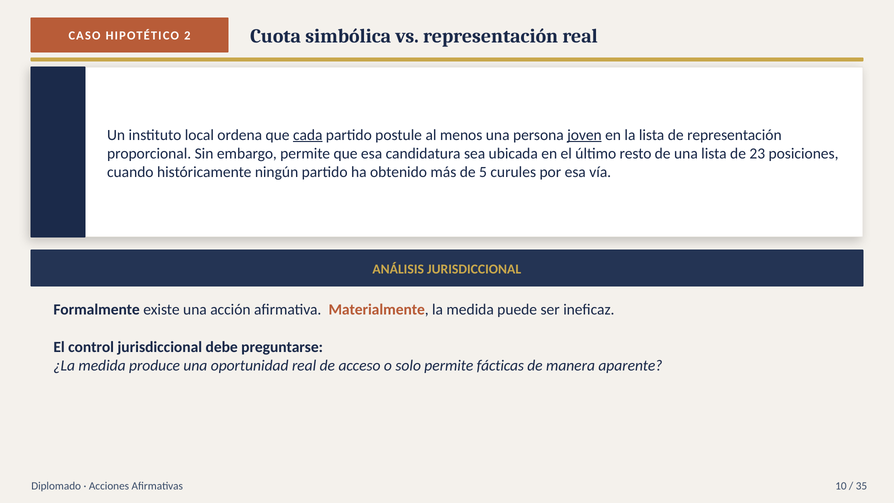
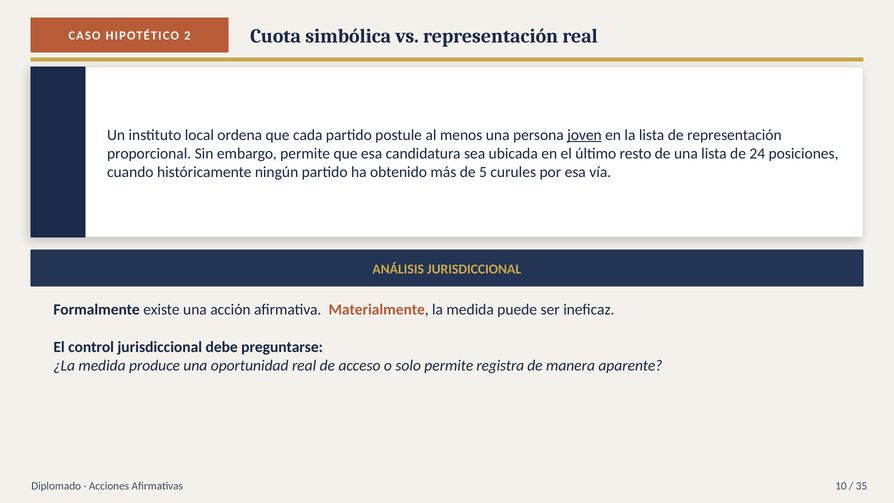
cada underline: present -> none
23: 23 -> 24
fácticas: fácticas -> registra
